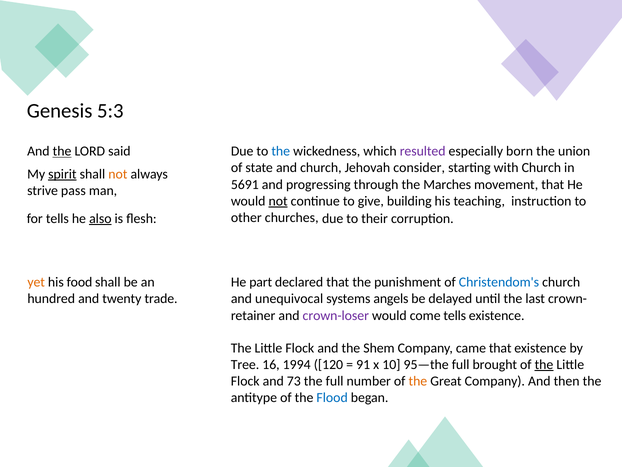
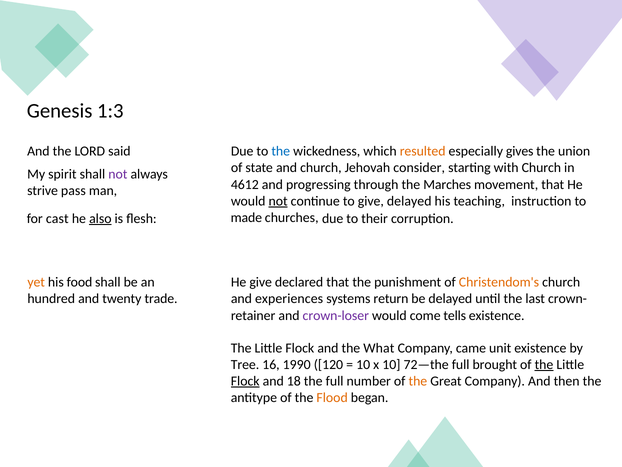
5:3: 5:3 -> 1:3
resulted colour: purple -> orange
born: born -> gives
the at (62, 151) underline: present -> none
spirit underline: present -> none
not at (118, 174) colour: orange -> purple
5691: 5691 -> 4612
give building: building -> delayed
other: other -> made
for tells: tells -> cast
He part: part -> give
Christendom's colour: blue -> orange
unequivocal: unequivocal -> experiences
angels: angels -> return
Shem: Shem -> What
came that: that -> unit
1994: 1994 -> 1990
91 at (363, 364): 91 -> 10
95—the: 95—the -> 72—the
Flock at (245, 381) underline: none -> present
73: 73 -> 18
Flood colour: blue -> orange
